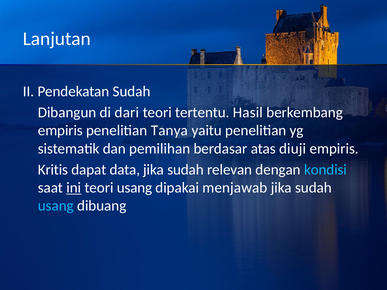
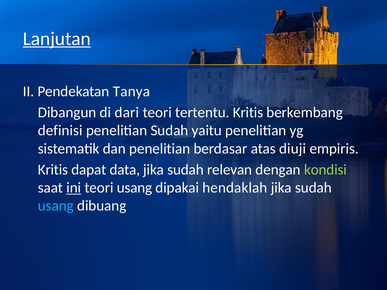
Lanjutan underline: none -> present
Pendekatan Sudah: Sudah -> Tanya
tertentu Hasil: Hasil -> Kritis
empiris at (60, 131): empiris -> definisi
penelitian Tanya: Tanya -> Sudah
dan pemilihan: pemilihan -> penelitian
kondisi colour: light blue -> light green
menjawab: menjawab -> hendaklah
